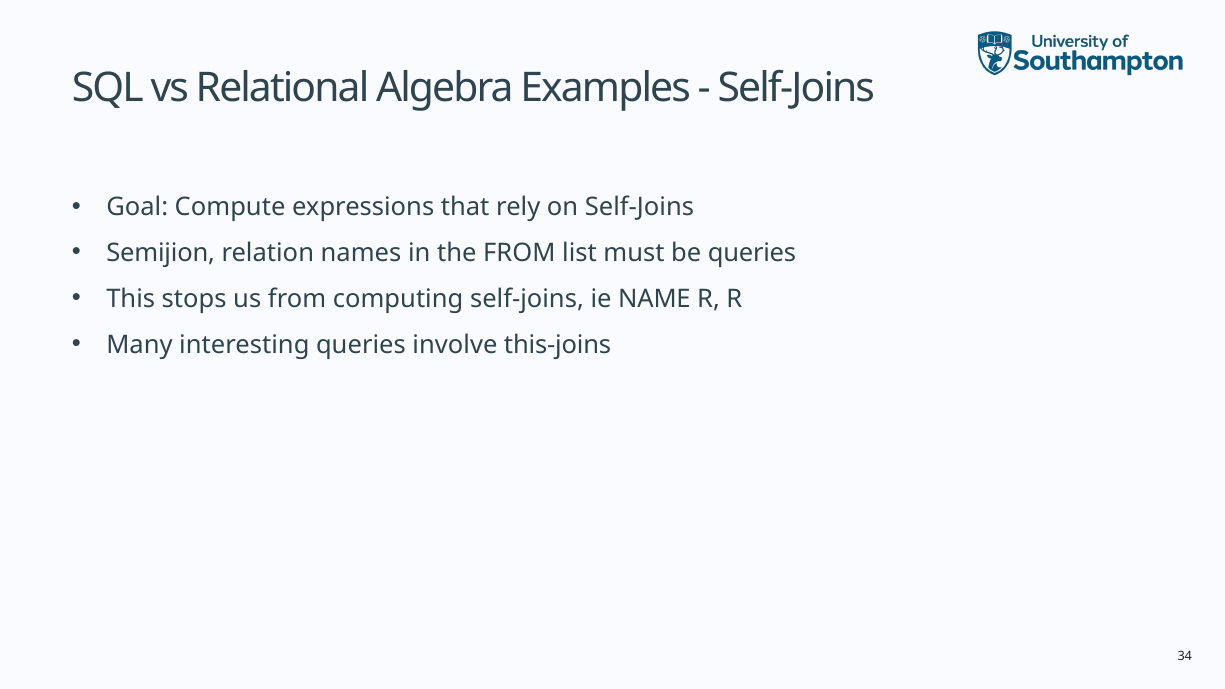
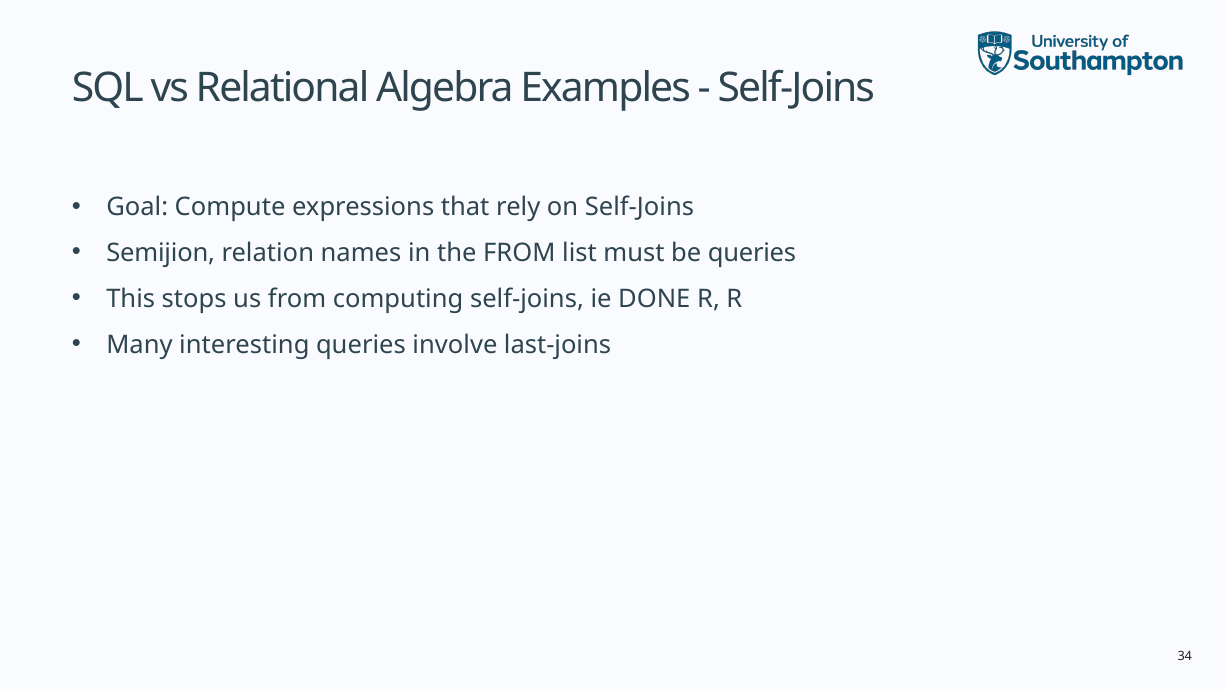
NAME: NAME -> DONE
this-joins: this-joins -> last-joins
